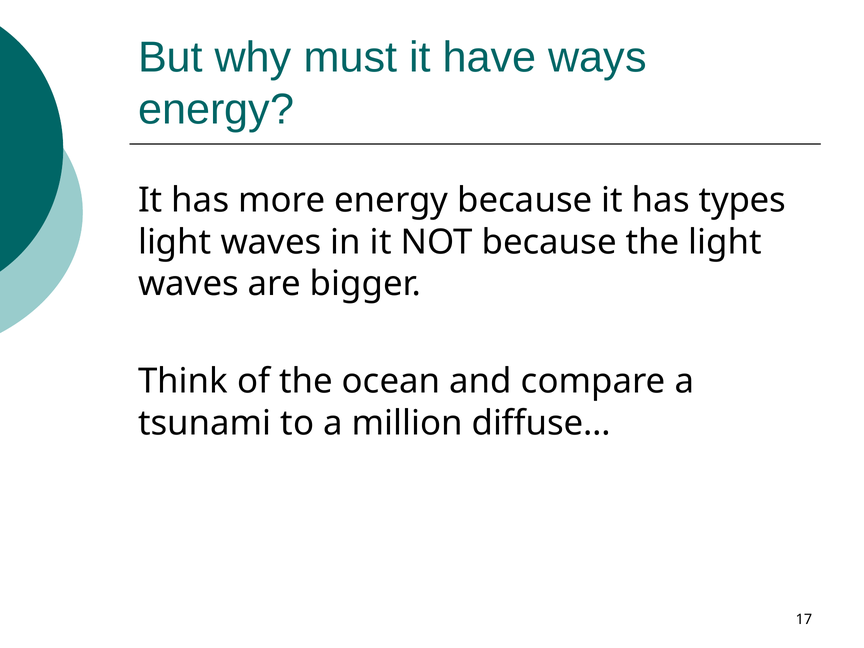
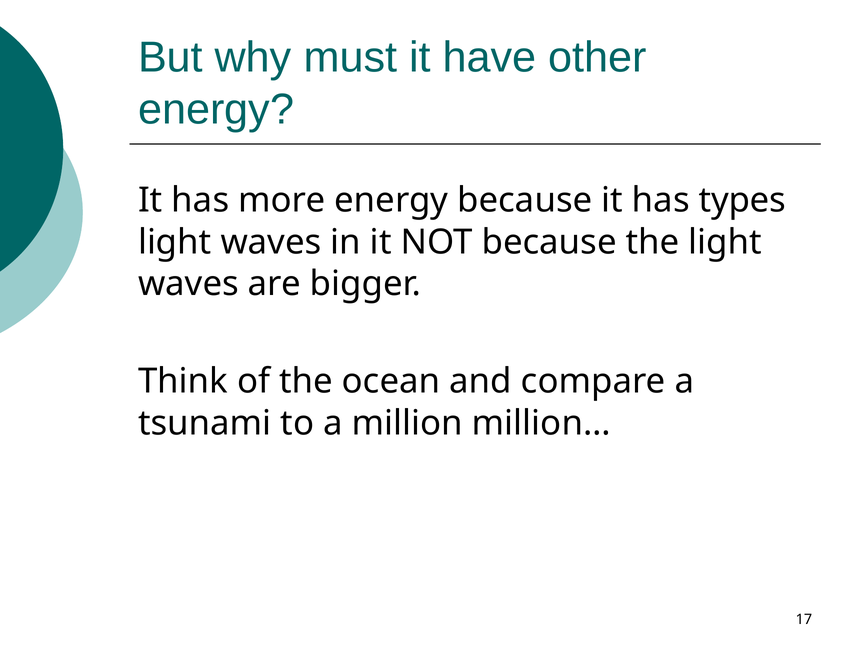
ways: ways -> other
diffuse…: diffuse… -> million…
